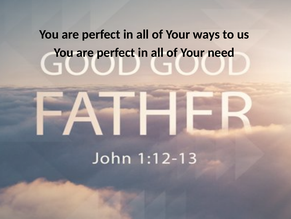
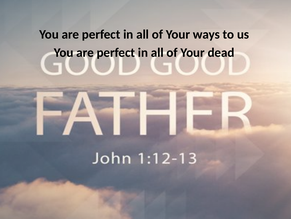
need: need -> dead
